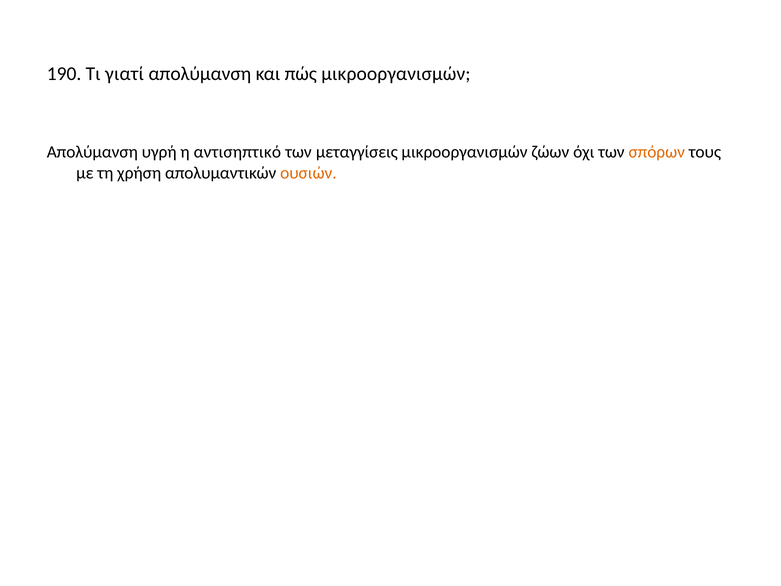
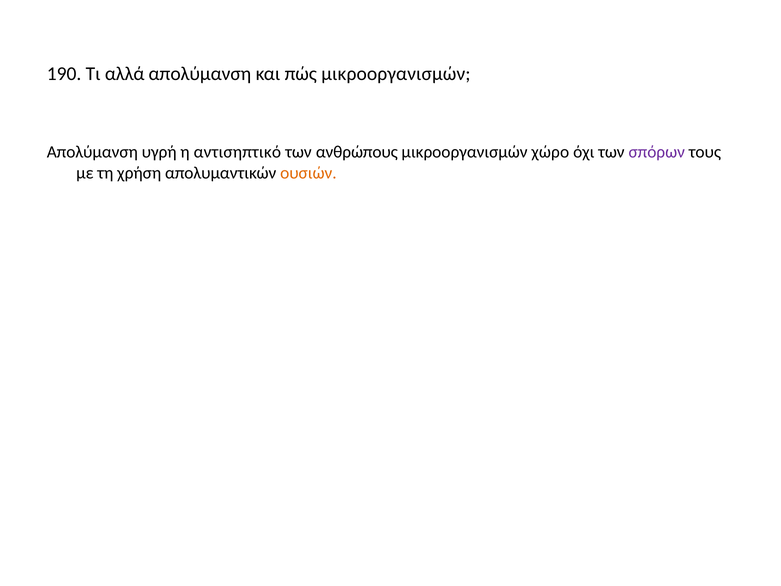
γιατί: γιατί -> αλλά
μεταγγίσεις: μεταγγίσεις -> ανθρώπους
ζώων: ζώων -> χώρο
σπόρων colour: orange -> purple
